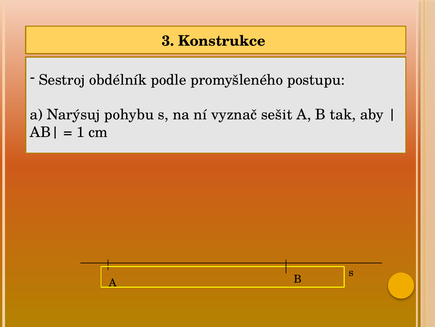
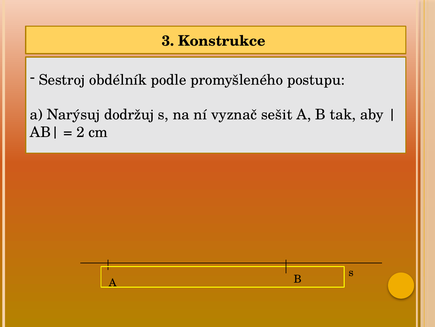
pohybu: pohybu -> dodržuj
1: 1 -> 2
